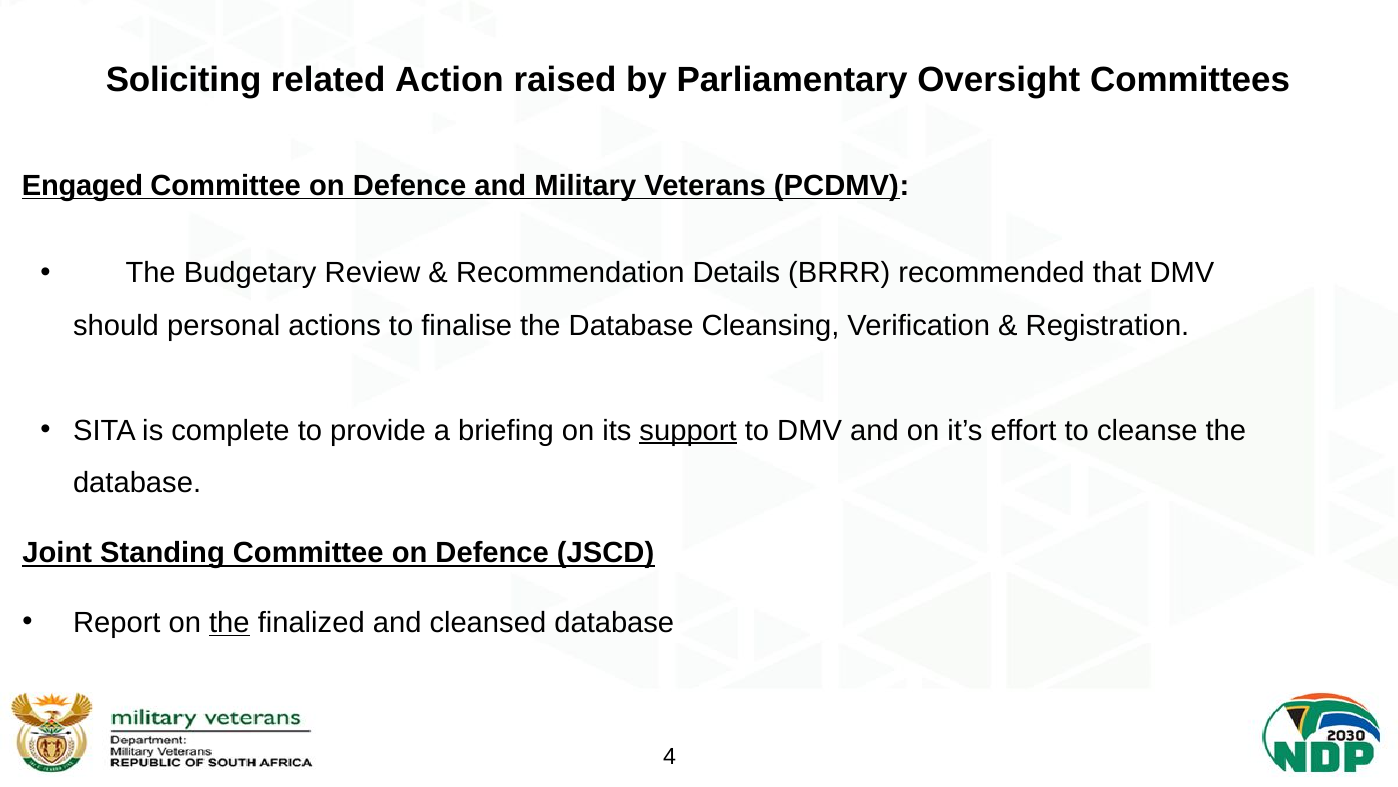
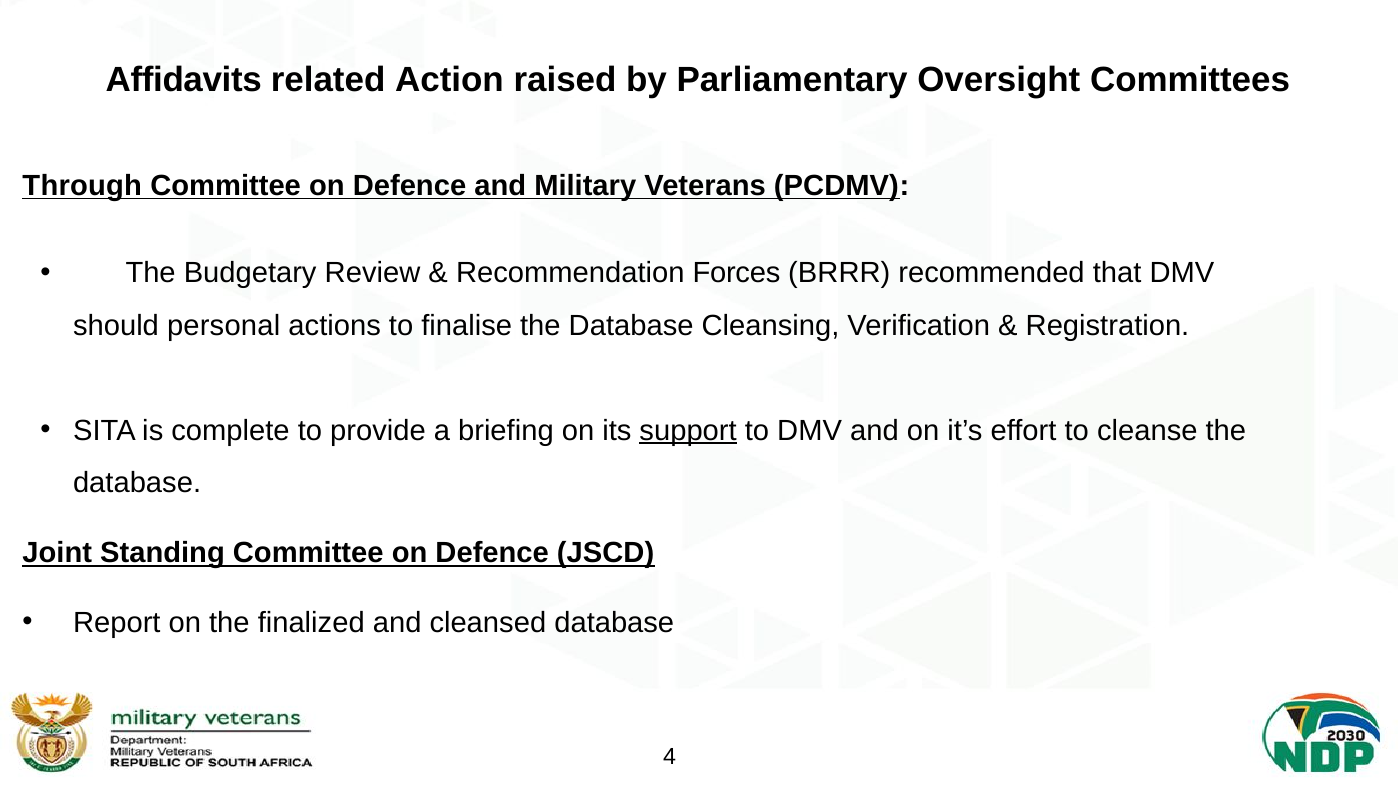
Soliciting: Soliciting -> Affidavits
Engaged: Engaged -> Through
Details: Details -> Forces
the at (229, 622) underline: present -> none
